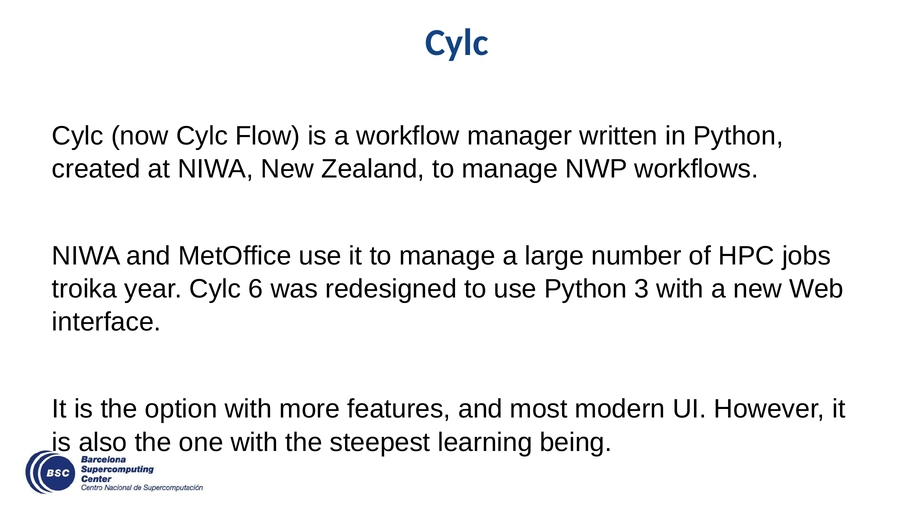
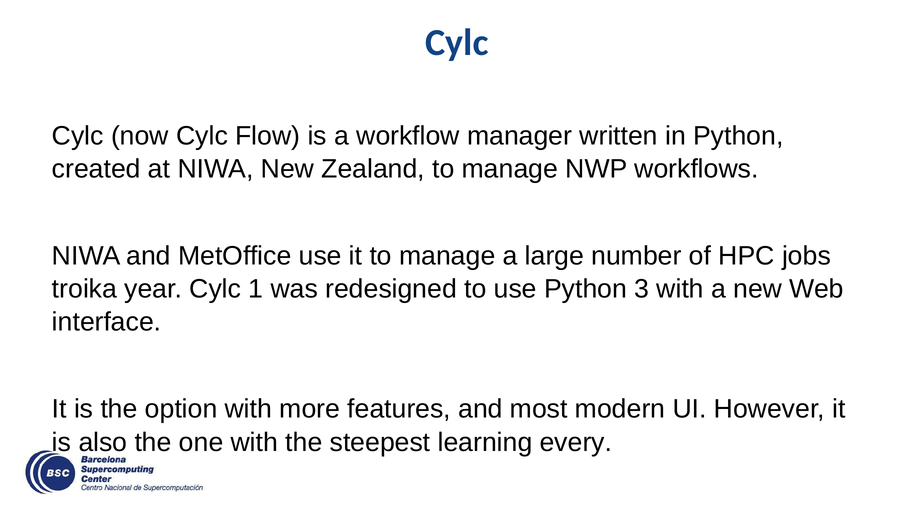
6: 6 -> 1
being: being -> every
